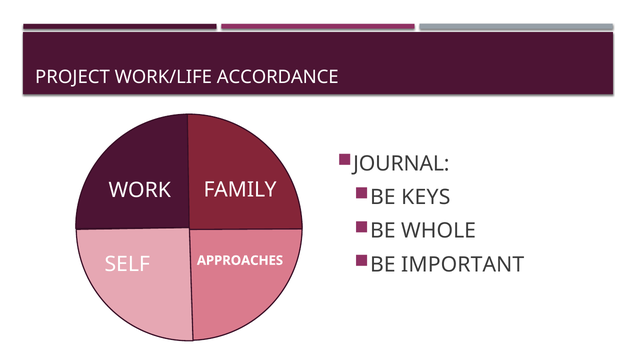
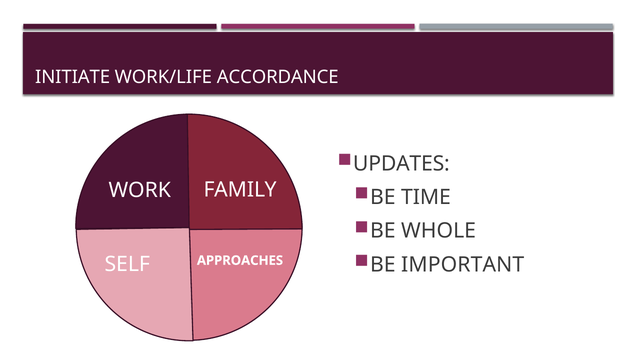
PROJECT: PROJECT -> INITIATE
JOURNAL: JOURNAL -> UPDATES
KEYS: KEYS -> TIME
